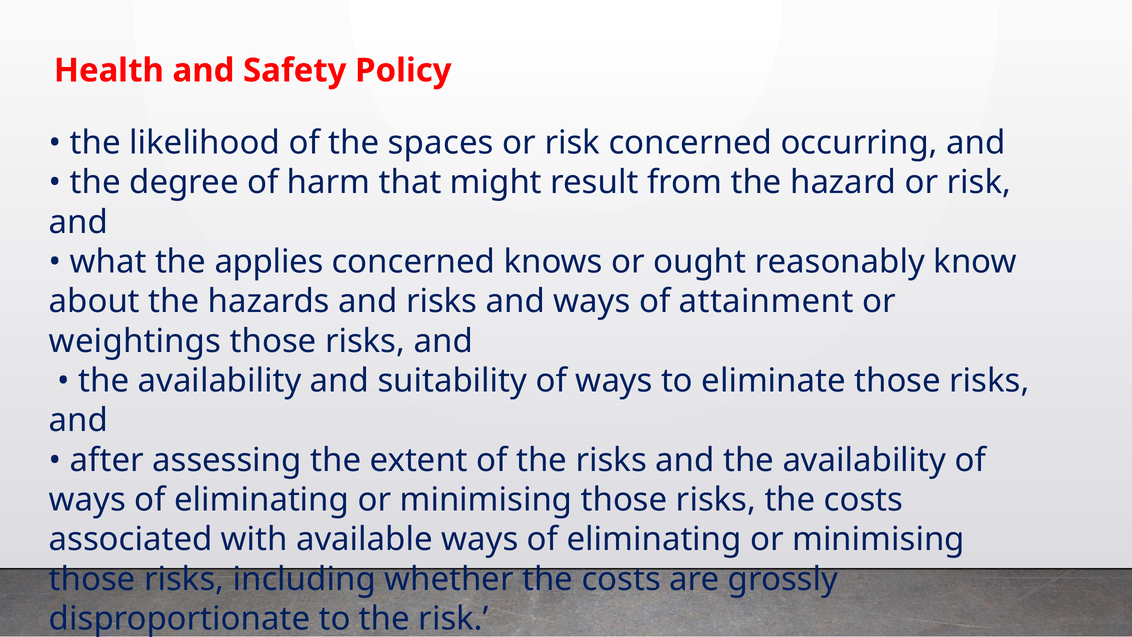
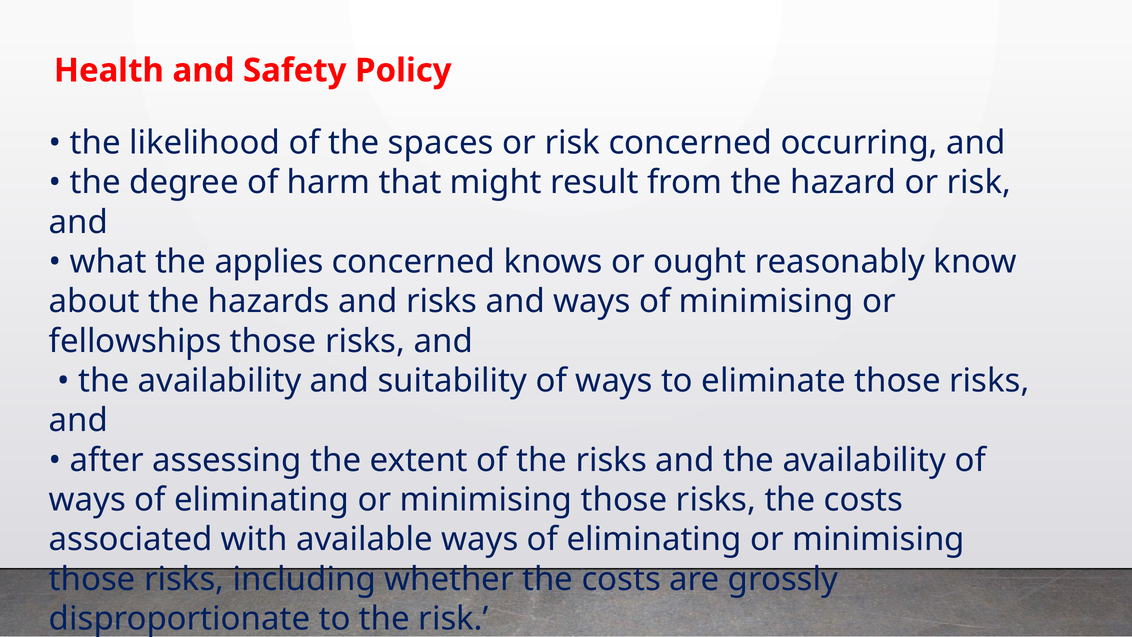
of attainment: attainment -> minimising
weightings: weightings -> fellowships
